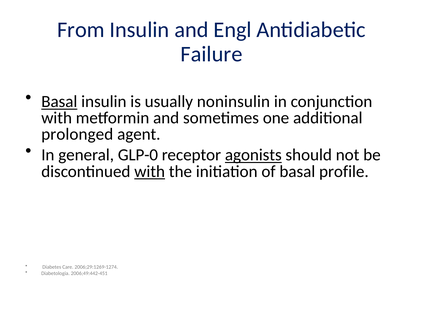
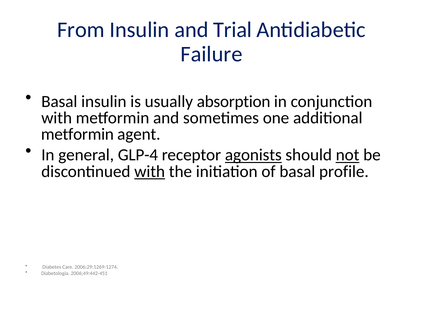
Engl: Engl -> Trial
Basal at (59, 102) underline: present -> none
noninsulin: noninsulin -> absorption
prolonged at (77, 134): prolonged -> metformin
GLP-0: GLP-0 -> GLP-4
not underline: none -> present
